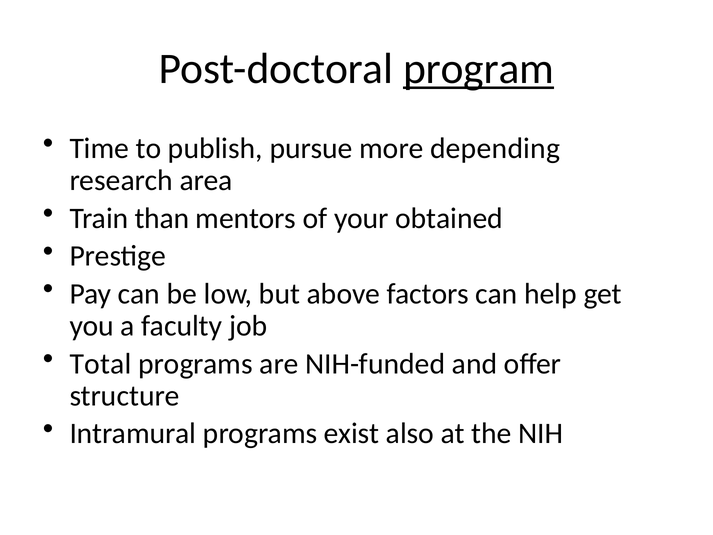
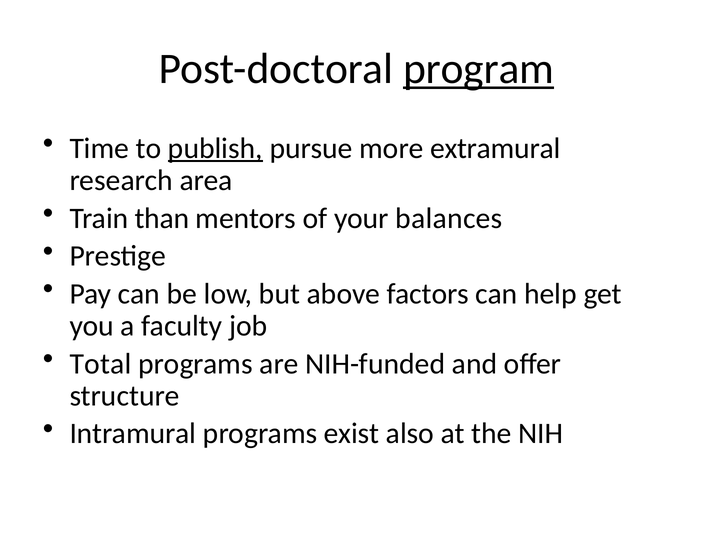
publish underline: none -> present
depending: depending -> extramural
obtained: obtained -> balances
